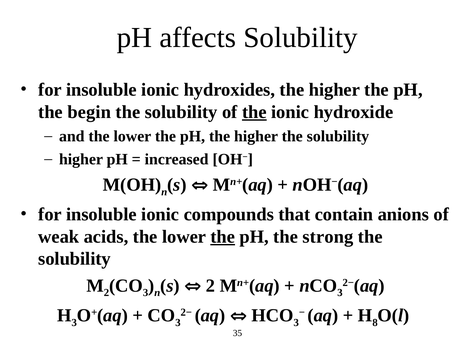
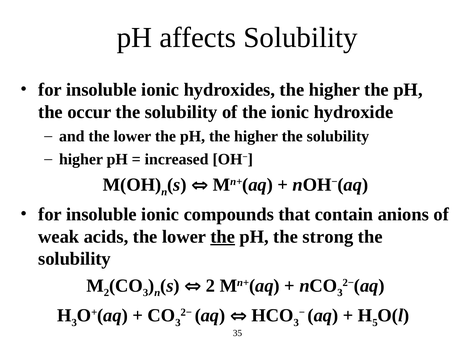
begin: begin -> occur
the at (254, 112) underline: present -> none
8: 8 -> 5
